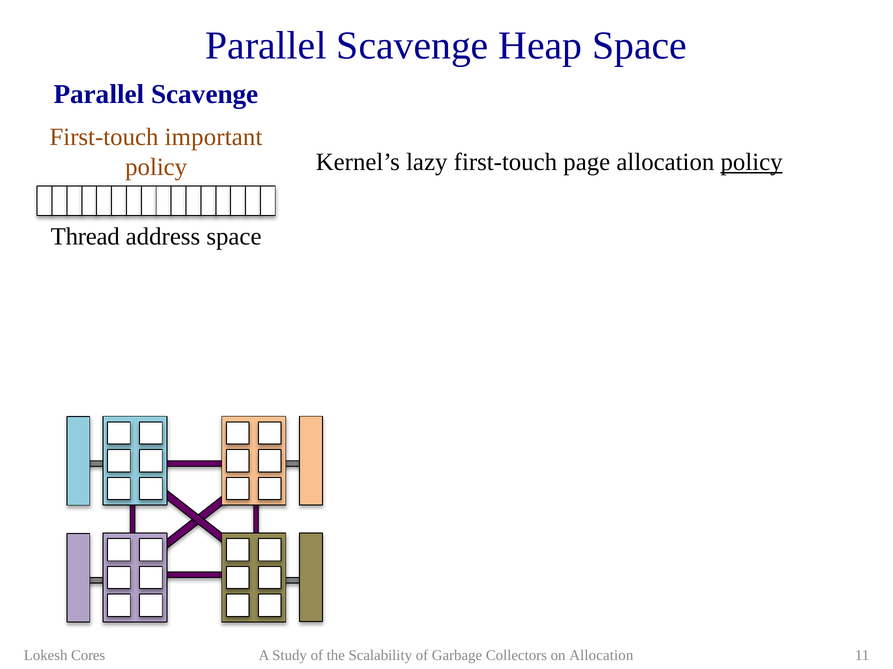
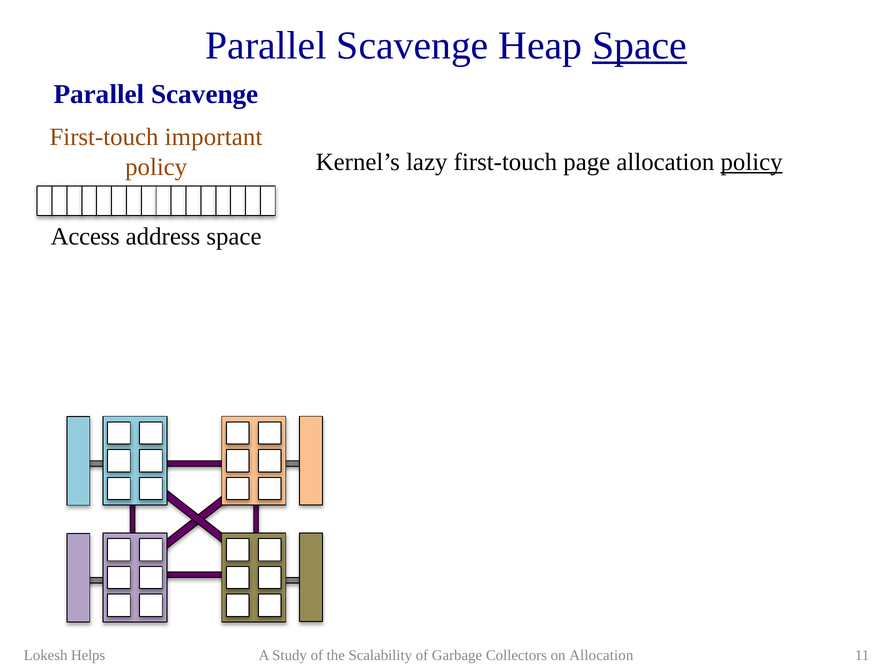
Space at (639, 46) underline: none -> present
Thread: Thread -> Access
Cores: Cores -> Helps
